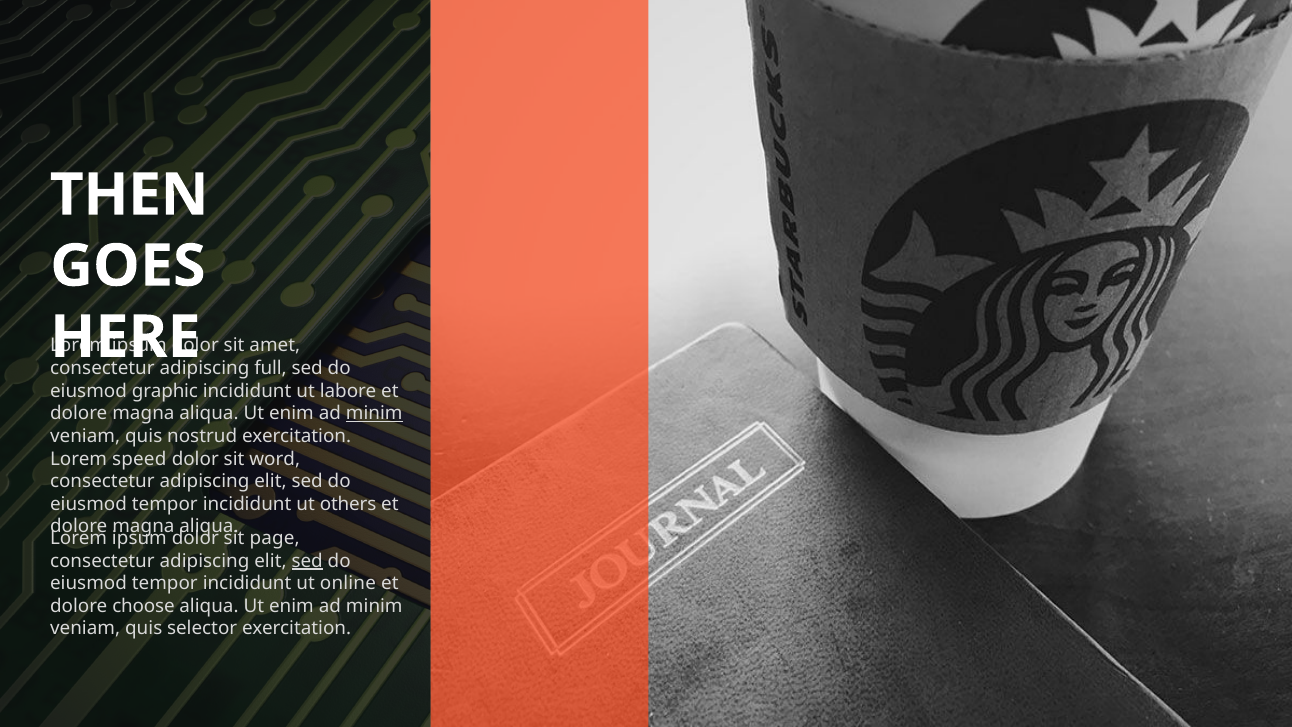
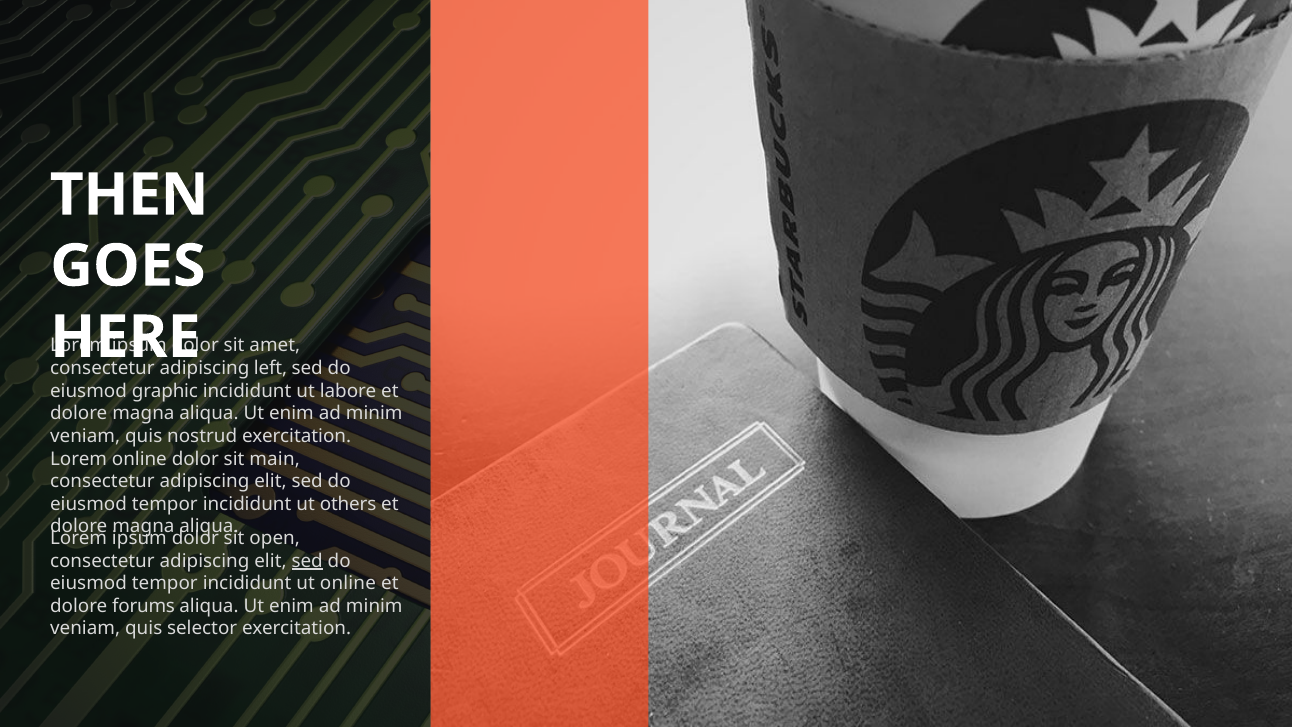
full: full -> left
minim at (374, 413) underline: present -> none
Lorem speed: speed -> online
word: word -> main
page: page -> open
choose: choose -> forums
